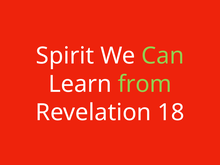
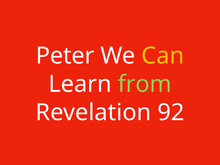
Spirit: Spirit -> Peter
Can colour: light green -> yellow
18: 18 -> 92
